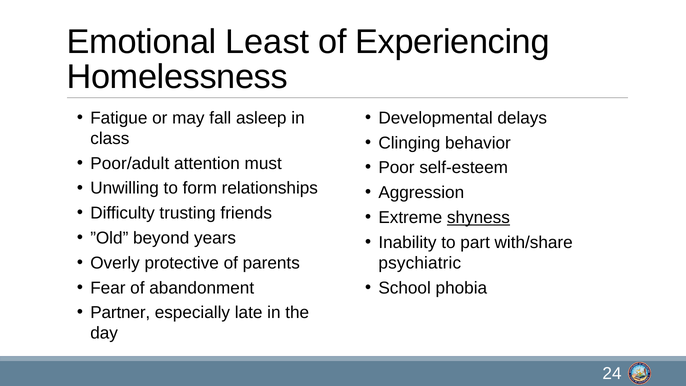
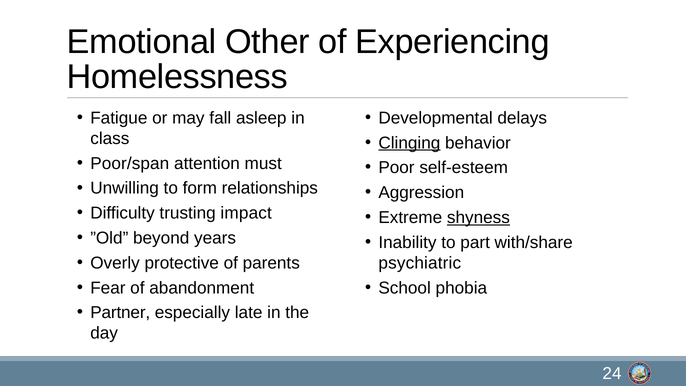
Least: Least -> Other
Clinging underline: none -> present
Poor/adult: Poor/adult -> Poor/span
friends: friends -> impact
